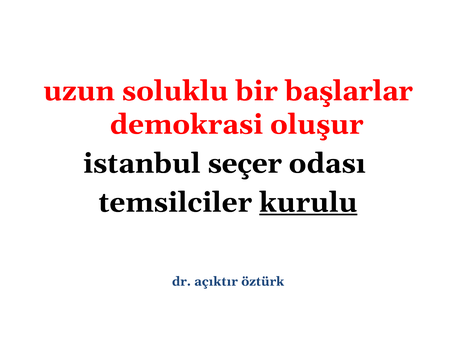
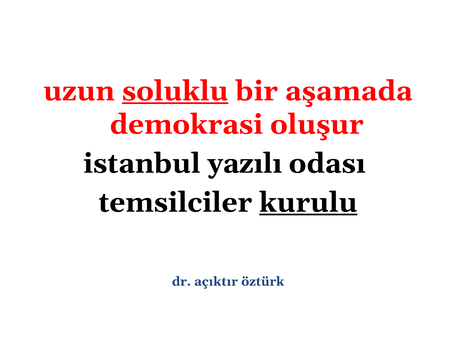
soluklu underline: none -> present
başlarlar: başlarlar -> aşamada
seçer: seçer -> yazılı
